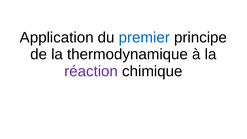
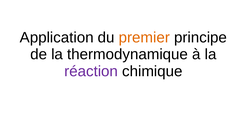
premier colour: blue -> orange
